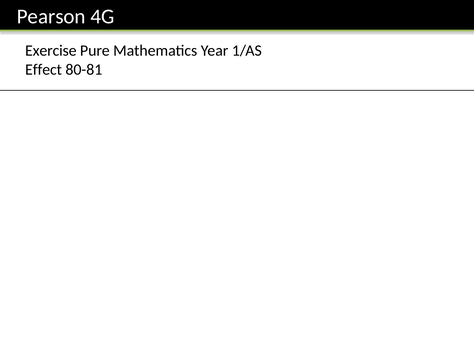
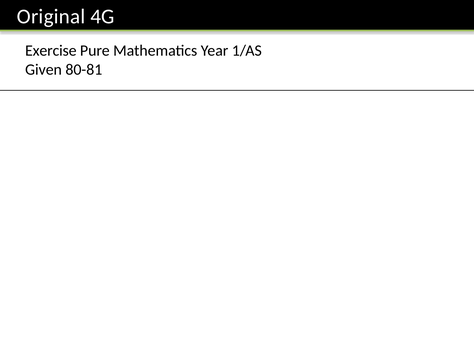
Pearson: Pearson -> Original
Effect: Effect -> Given
